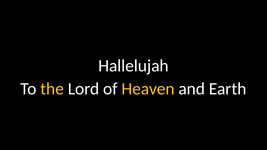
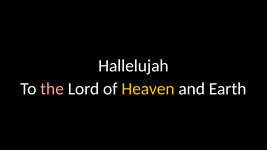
the colour: yellow -> pink
